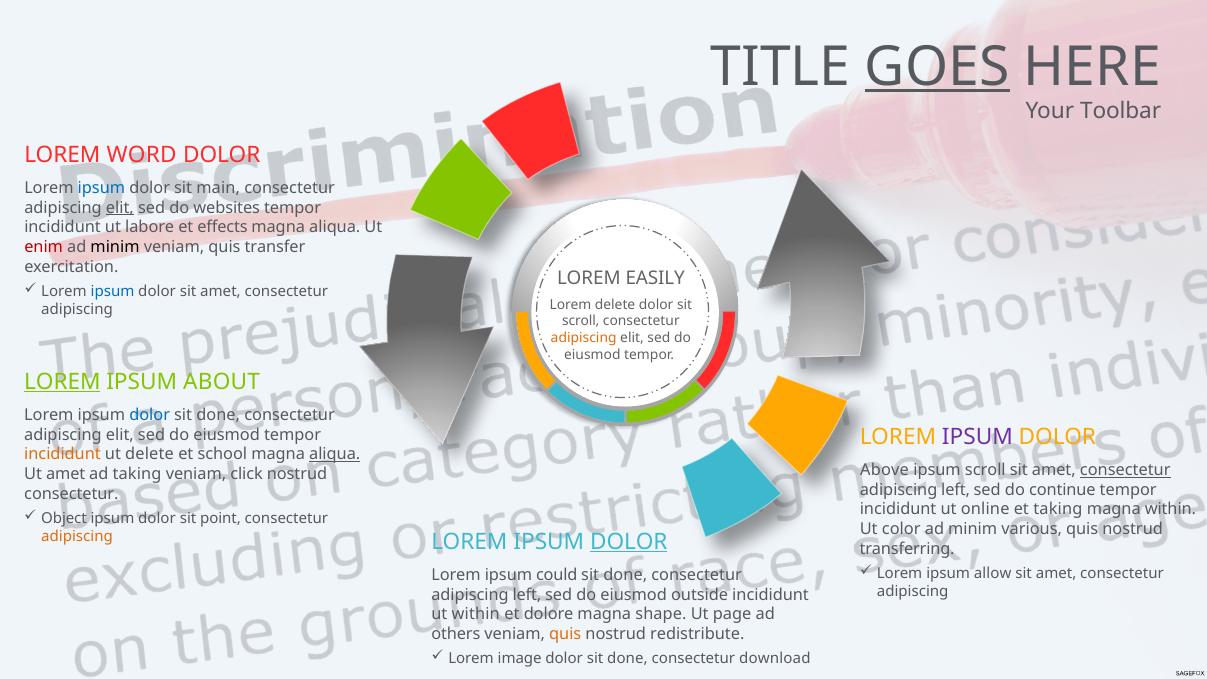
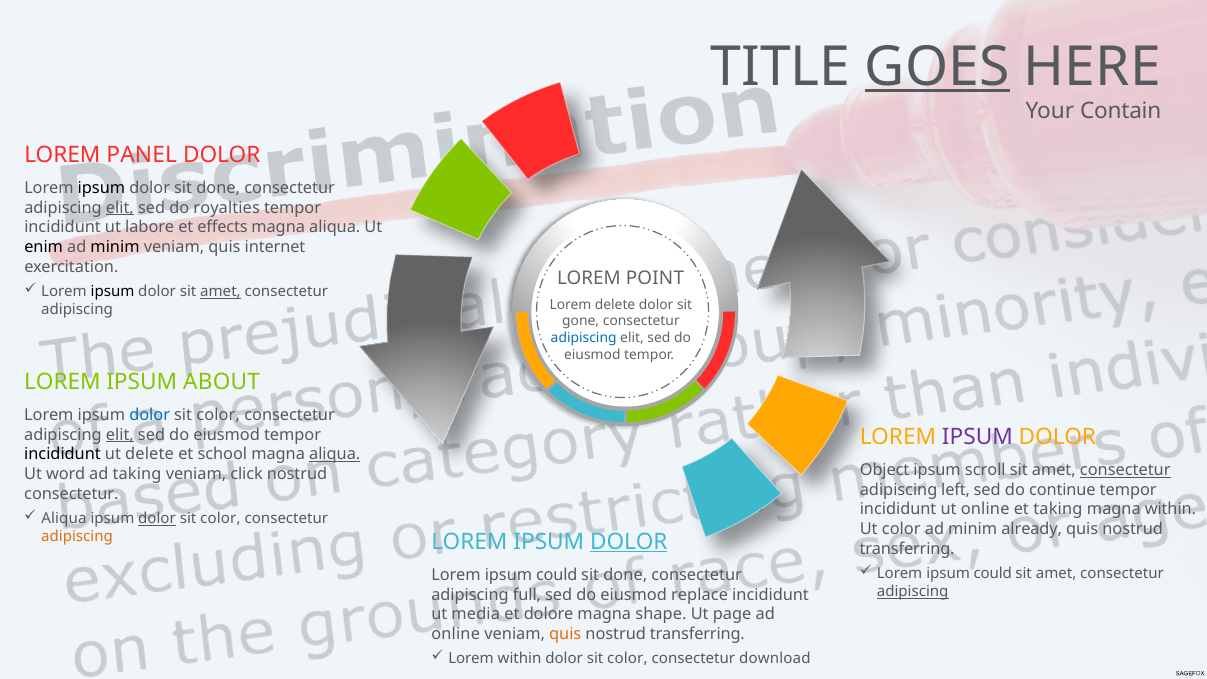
Toolbar: Toolbar -> Contain
WORD: WORD -> PANEL
ipsum at (101, 188) colour: blue -> black
dolor sit main: main -> done
websites: websites -> royalties
enim colour: red -> black
transfer: transfer -> internet
EASILY: EASILY -> POINT
ipsum at (113, 291) colour: blue -> black
amet at (220, 291) underline: none -> present
scroll at (581, 321): scroll -> gone
adipiscing at (584, 338) colour: orange -> blue
LOREM at (62, 382) underline: present -> none
done at (218, 415): done -> color
elit at (120, 435) underline: none -> present
incididunt at (63, 454) colour: orange -> black
Above: Above -> Object
Ut amet: amet -> word
Object at (64, 519): Object -> Aliqua
dolor at (157, 519) underline: none -> present
point at (220, 519): point -> color
various: various -> already
allow at (993, 573): allow -> could
adipiscing at (913, 592) underline: none -> present
left at (527, 595): left -> full
outside: outside -> replace
ut within: within -> media
others at (456, 634): others -> online
redistribute at (697, 634): redistribute -> transferring
Lorem image: image -> within
done at (627, 659): done -> color
